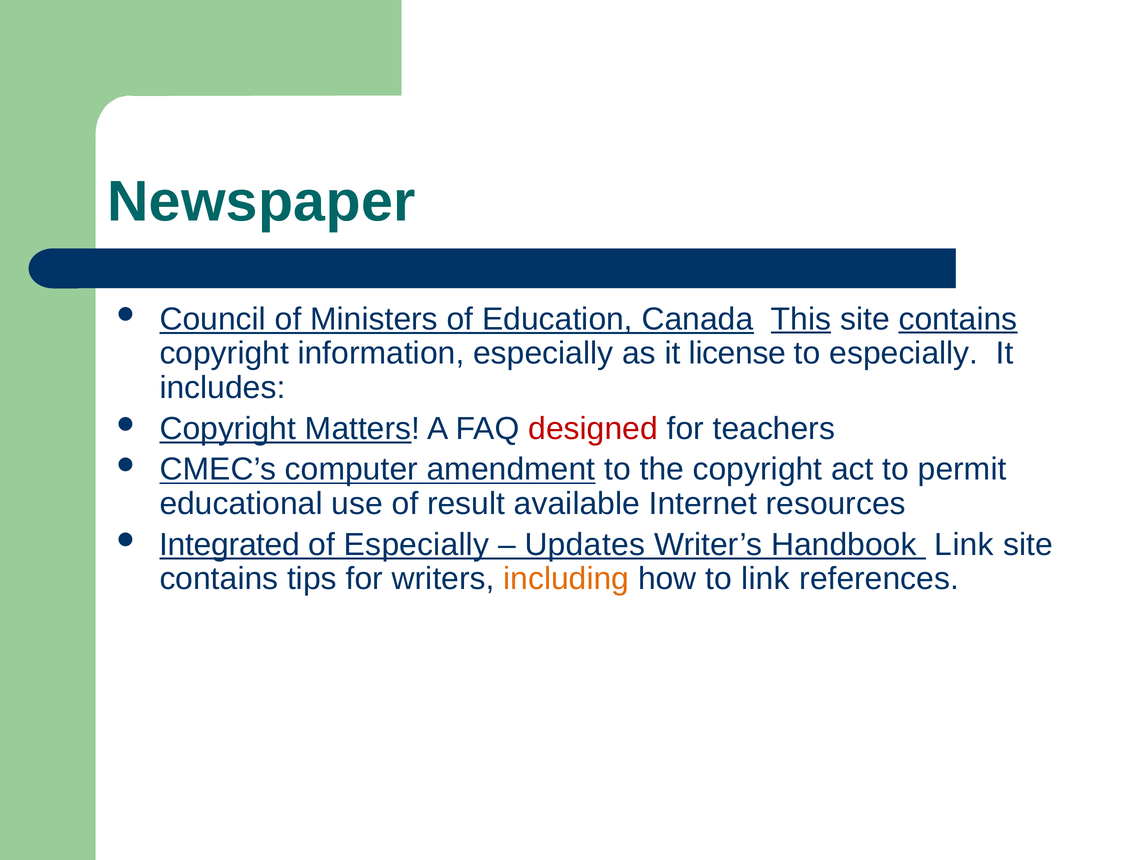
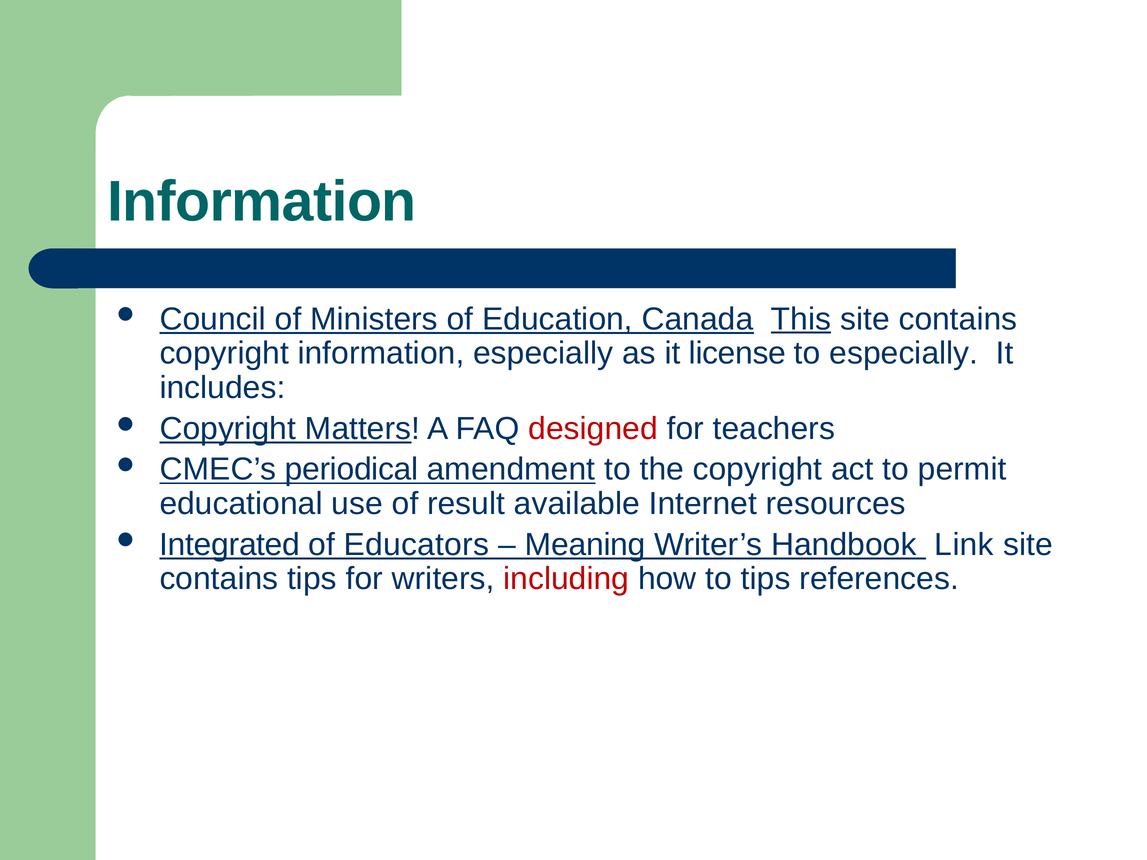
Newspaper at (261, 202): Newspaper -> Information
contains at (958, 319) underline: present -> none
computer: computer -> periodical
of Especially: Especially -> Educators
Updates: Updates -> Meaning
including colour: orange -> red
to link: link -> tips
